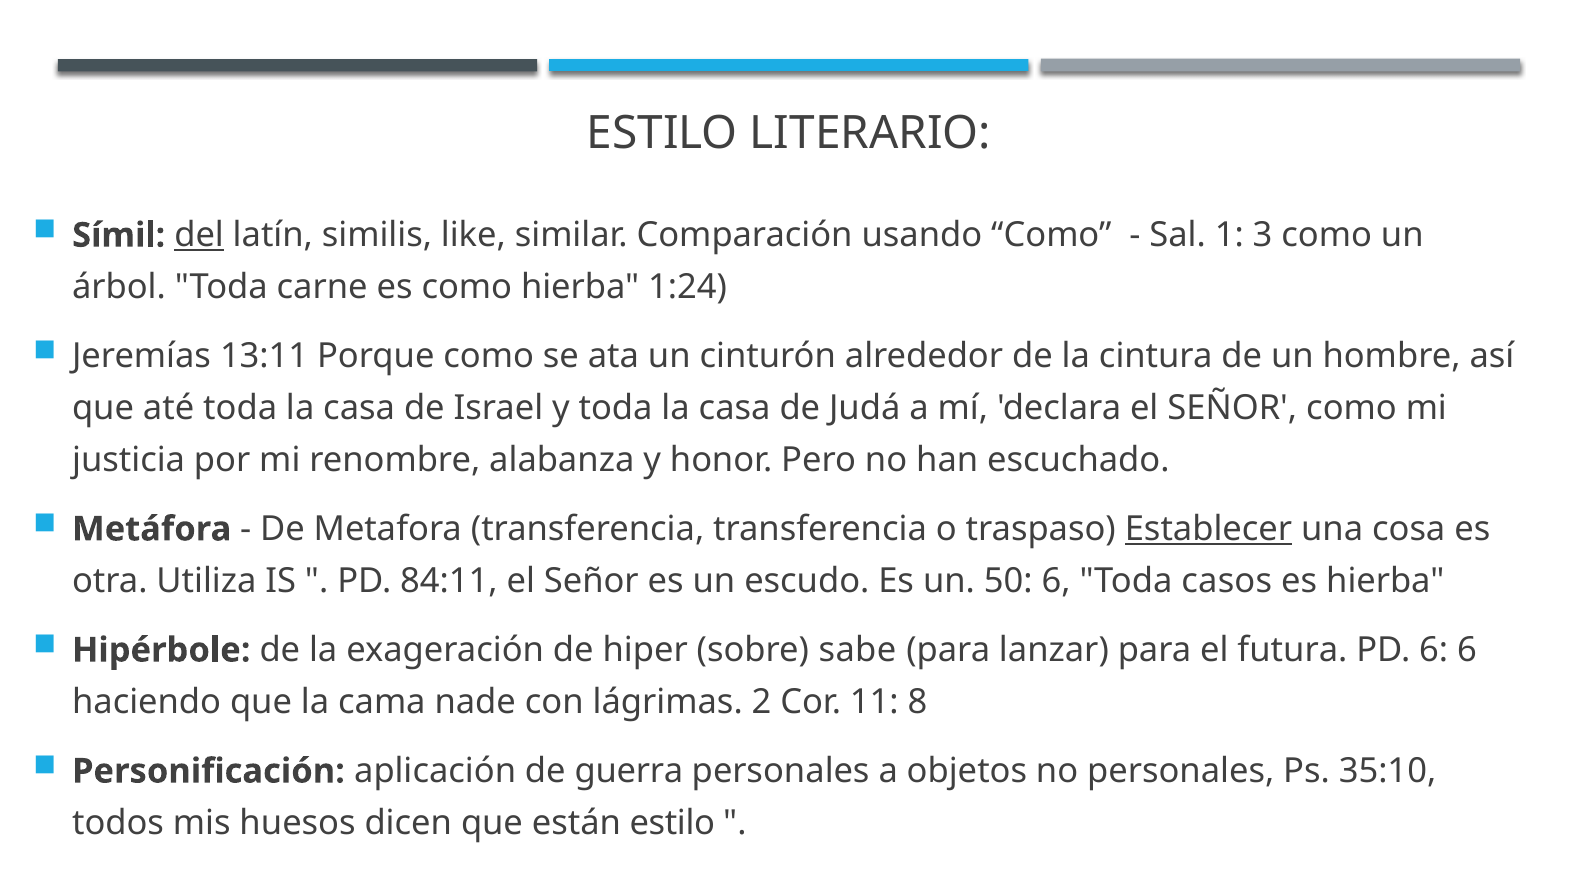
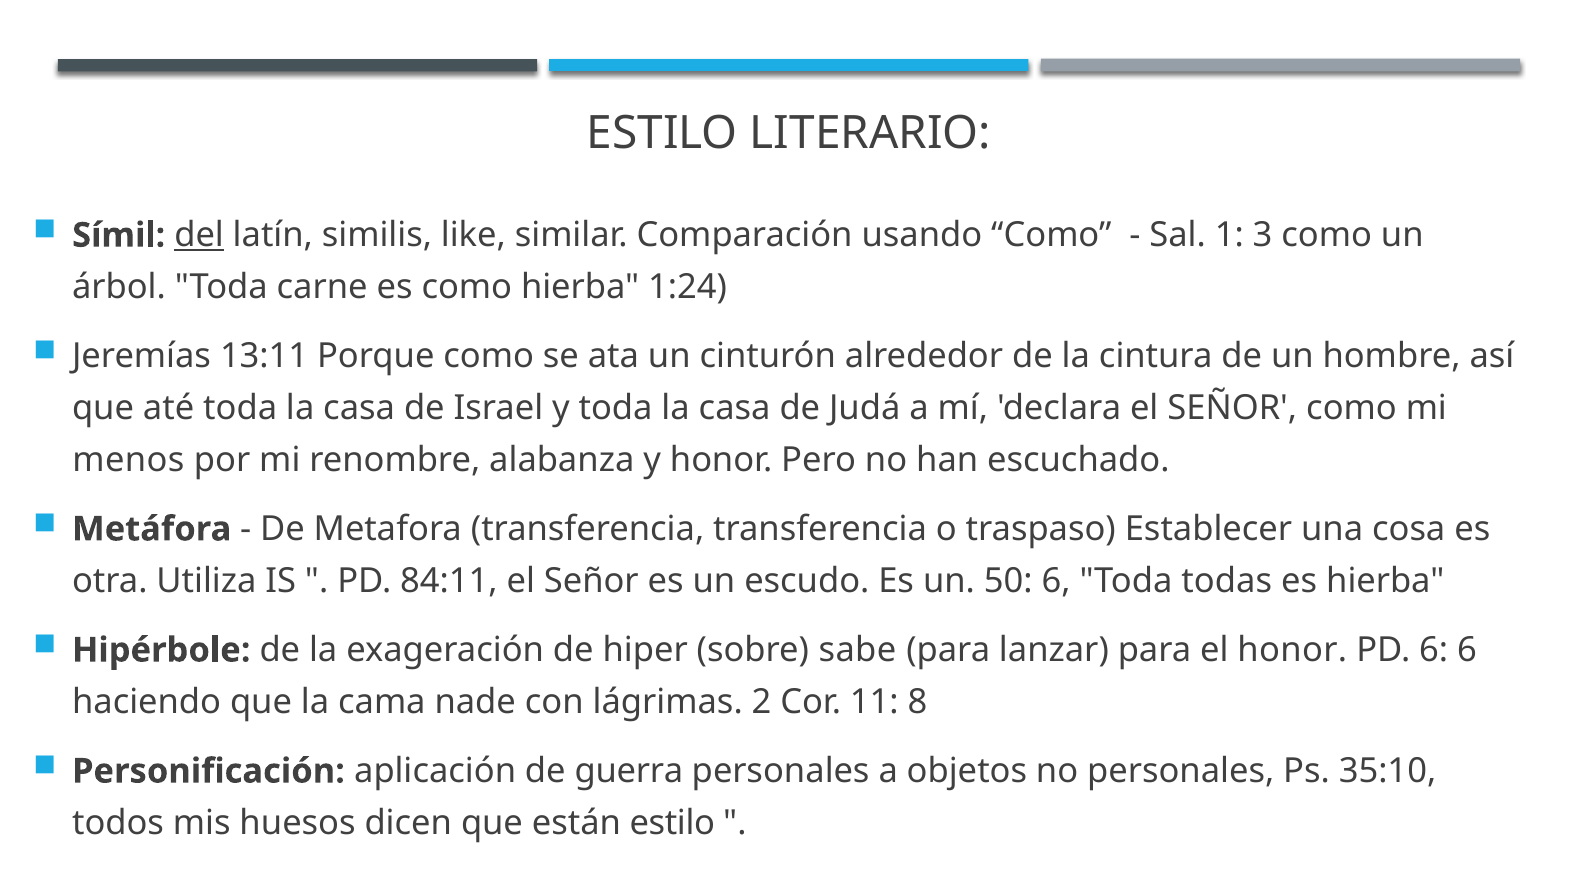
justicia: justicia -> menos
Establecer underline: present -> none
casos: casos -> todas
el futura: futura -> honor
